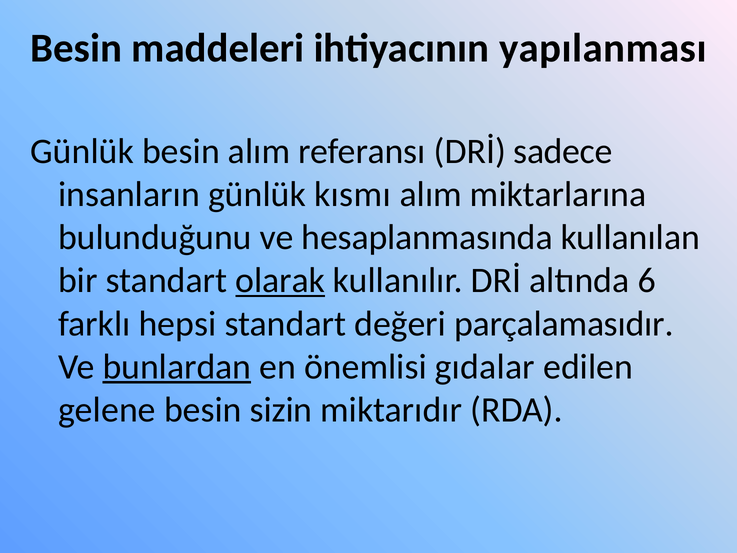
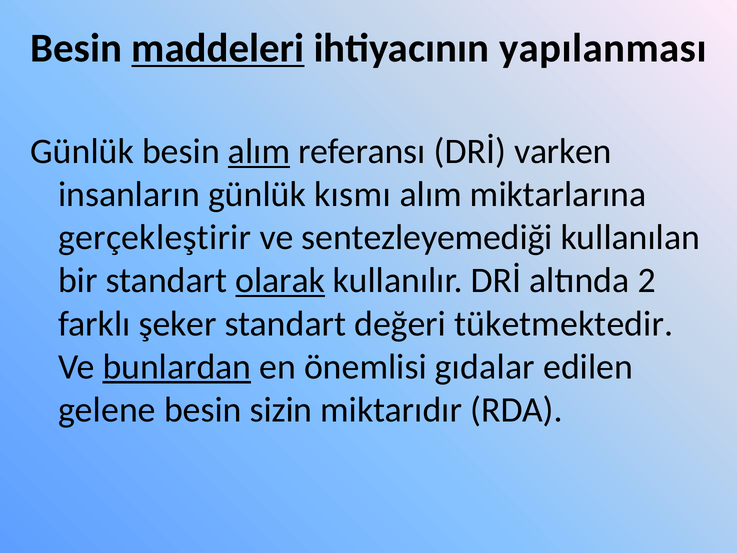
maddeleri underline: none -> present
alım at (259, 151) underline: none -> present
sadece: sadece -> varken
bulunduğunu: bulunduğunu -> gerçekleştirir
hesaplanmasında: hesaplanmasında -> sentezleyemediği
6: 6 -> 2
hepsi: hepsi -> şeker
parçalamasıdır: parçalamasıdır -> tüketmektedir
